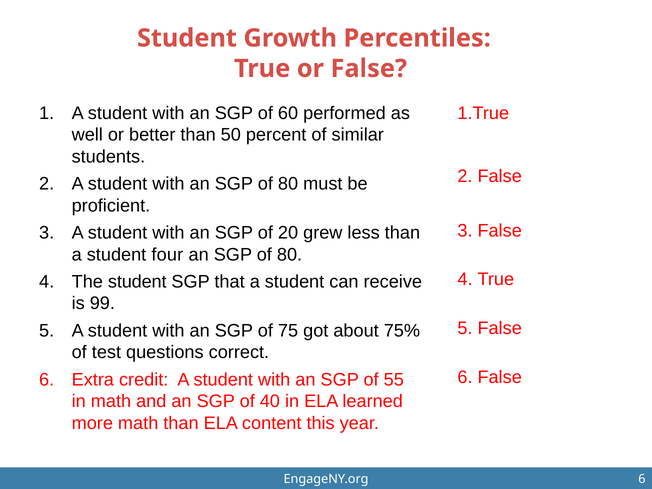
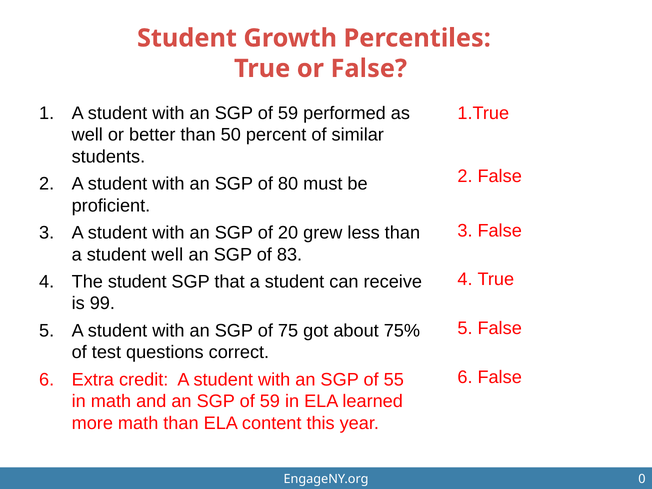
60 at (288, 113): 60 -> 59
student four: four -> well
80 at (290, 255): 80 -> 83
40 at (270, 401): 40 -> 59
EngageNY.org 6: 6 -> 0
